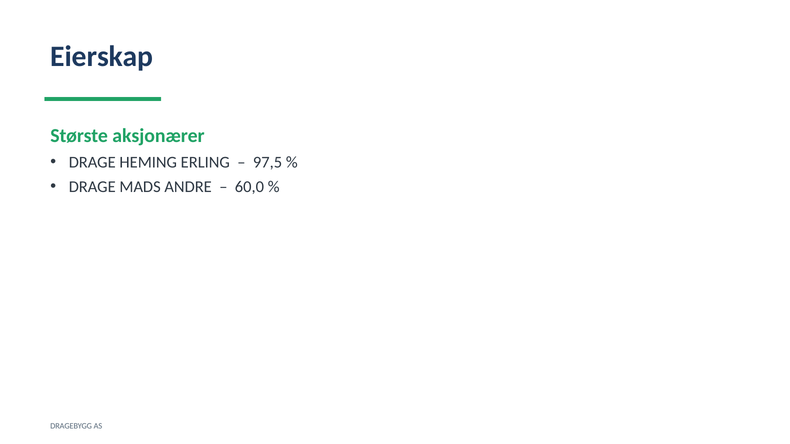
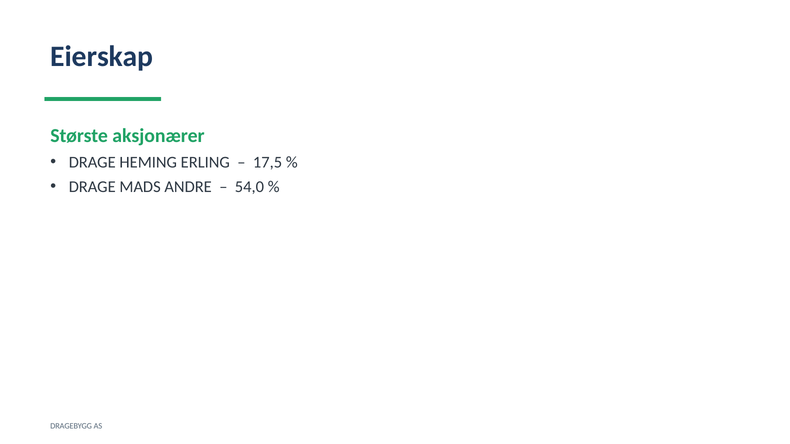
97,5: 97,5 -> 17,5
60,0: 60,0 -> 54,0
